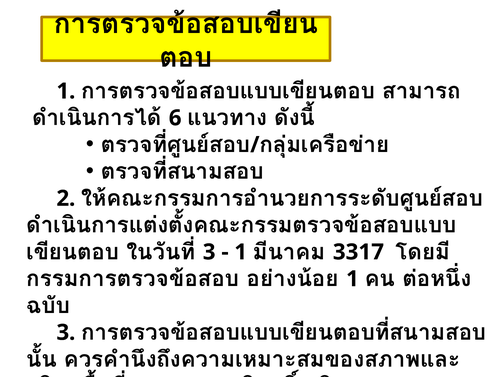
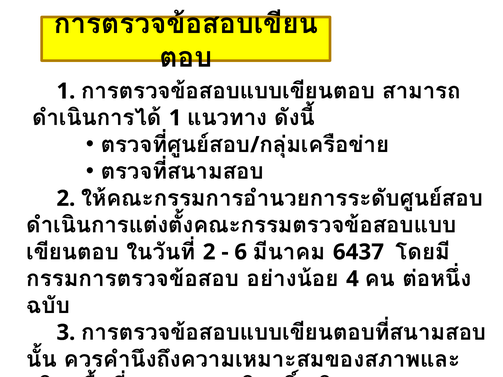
6 at (175, 118): 6 -> 1
3 at (209, 252): 3 -> 2
1 at (241, 252): 1 -> 6
3317: 3317 -> 6437
1 at (352, 279): 1 -> 4
